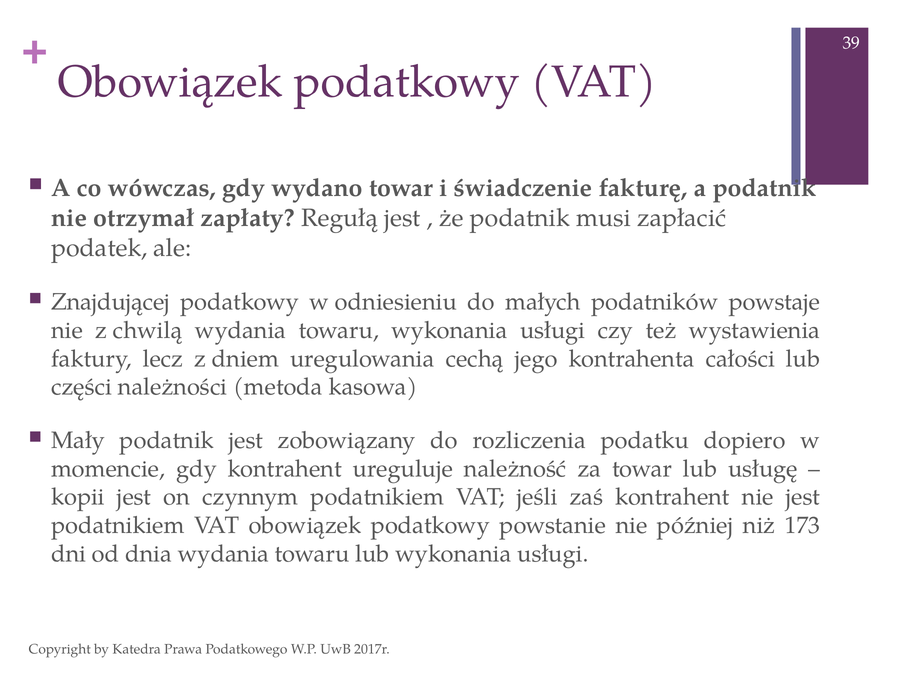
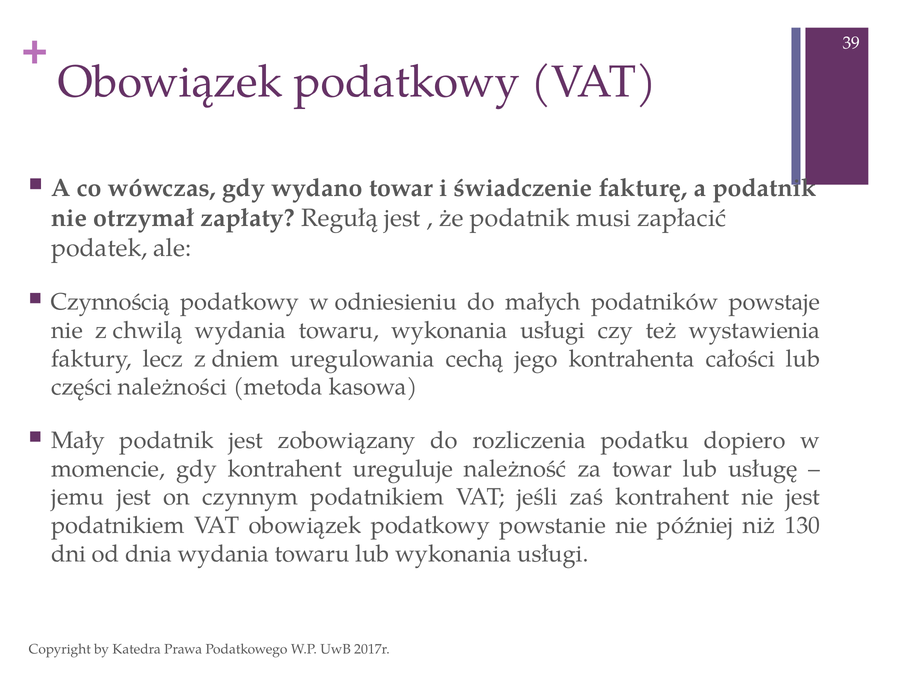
Znajdującej: Znajdującej -> Czynnością
kopii: kopii -> jemu
173: 173 -> 130
